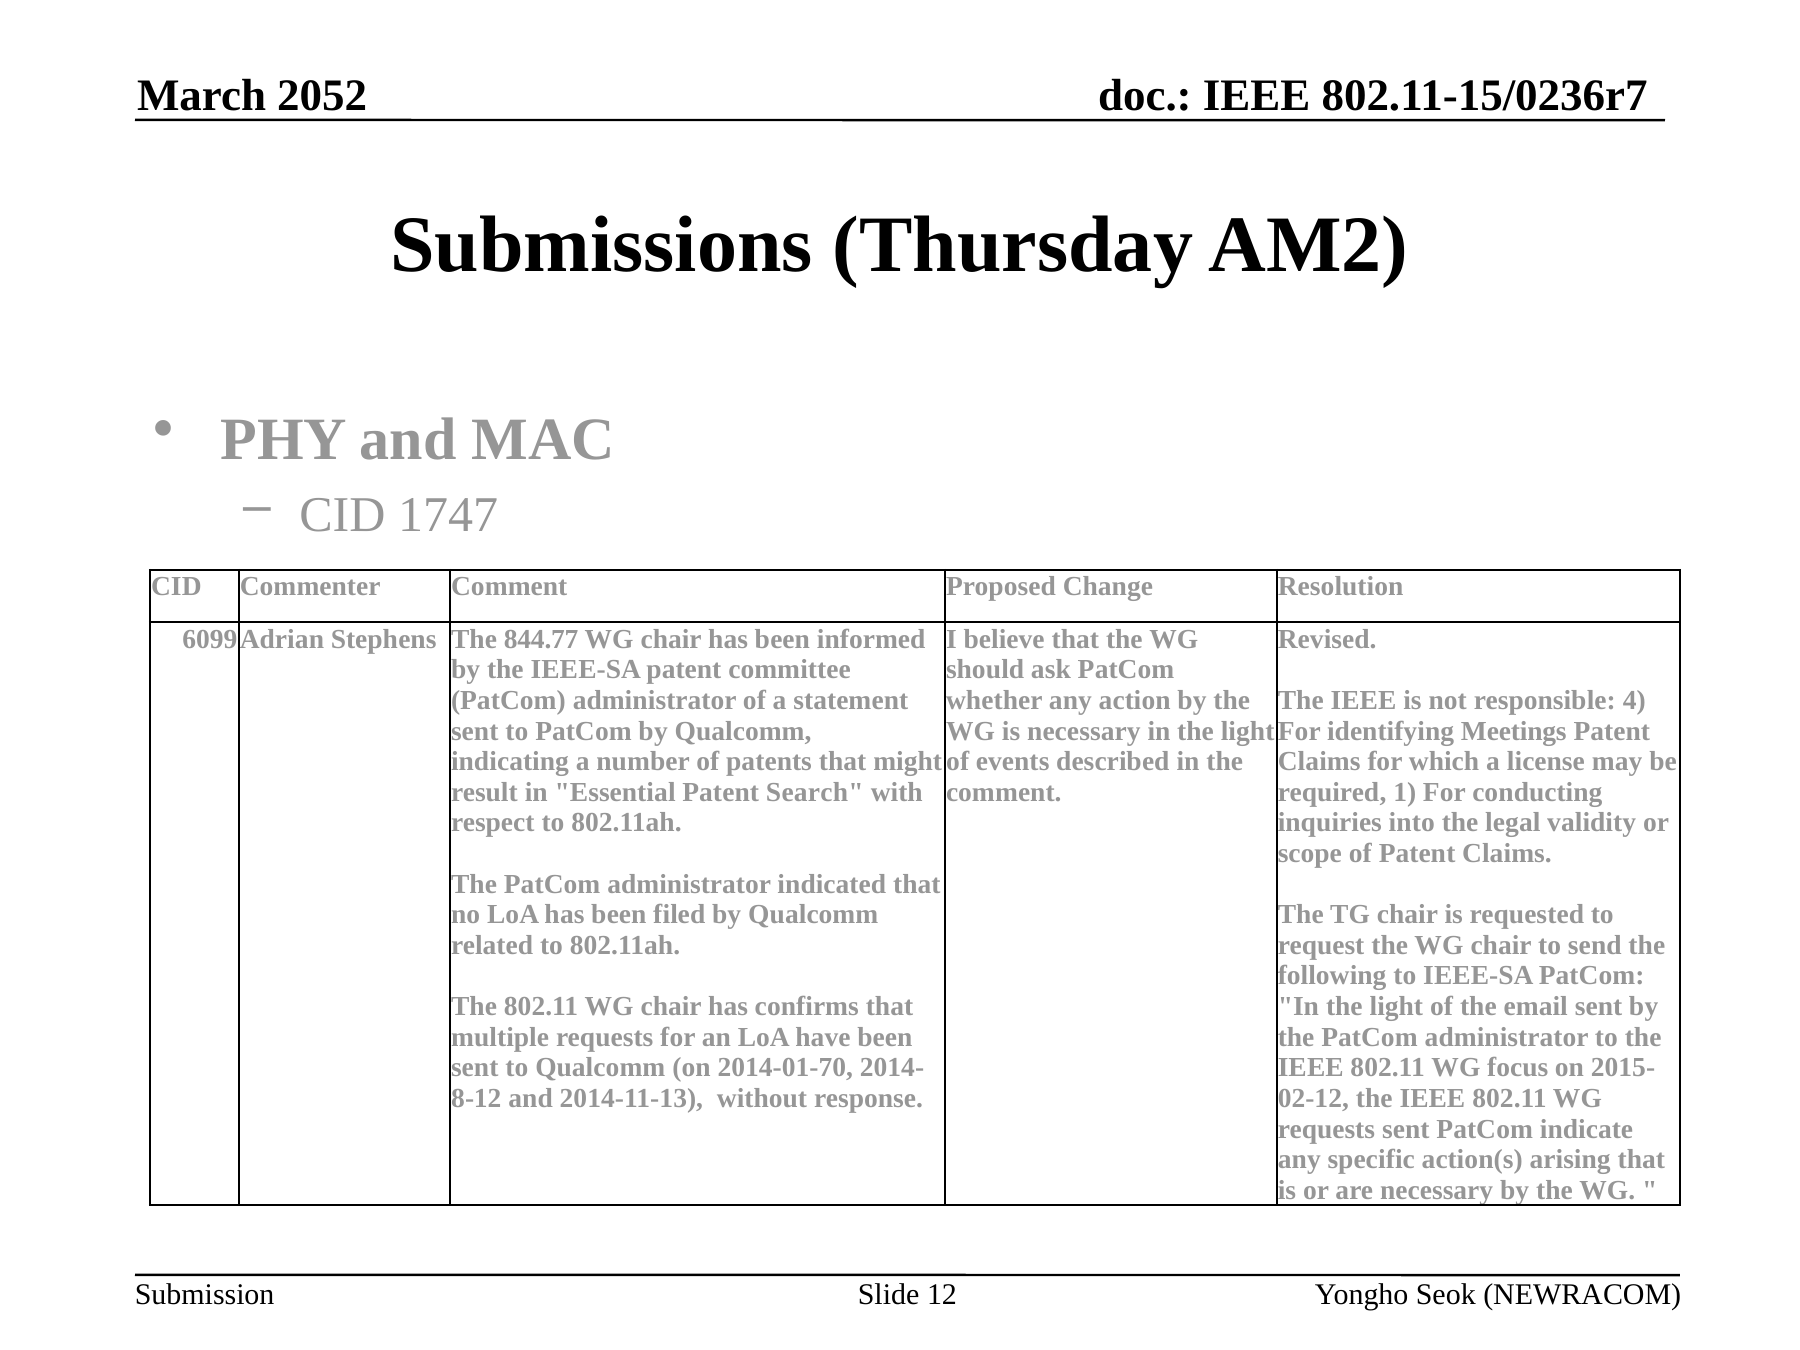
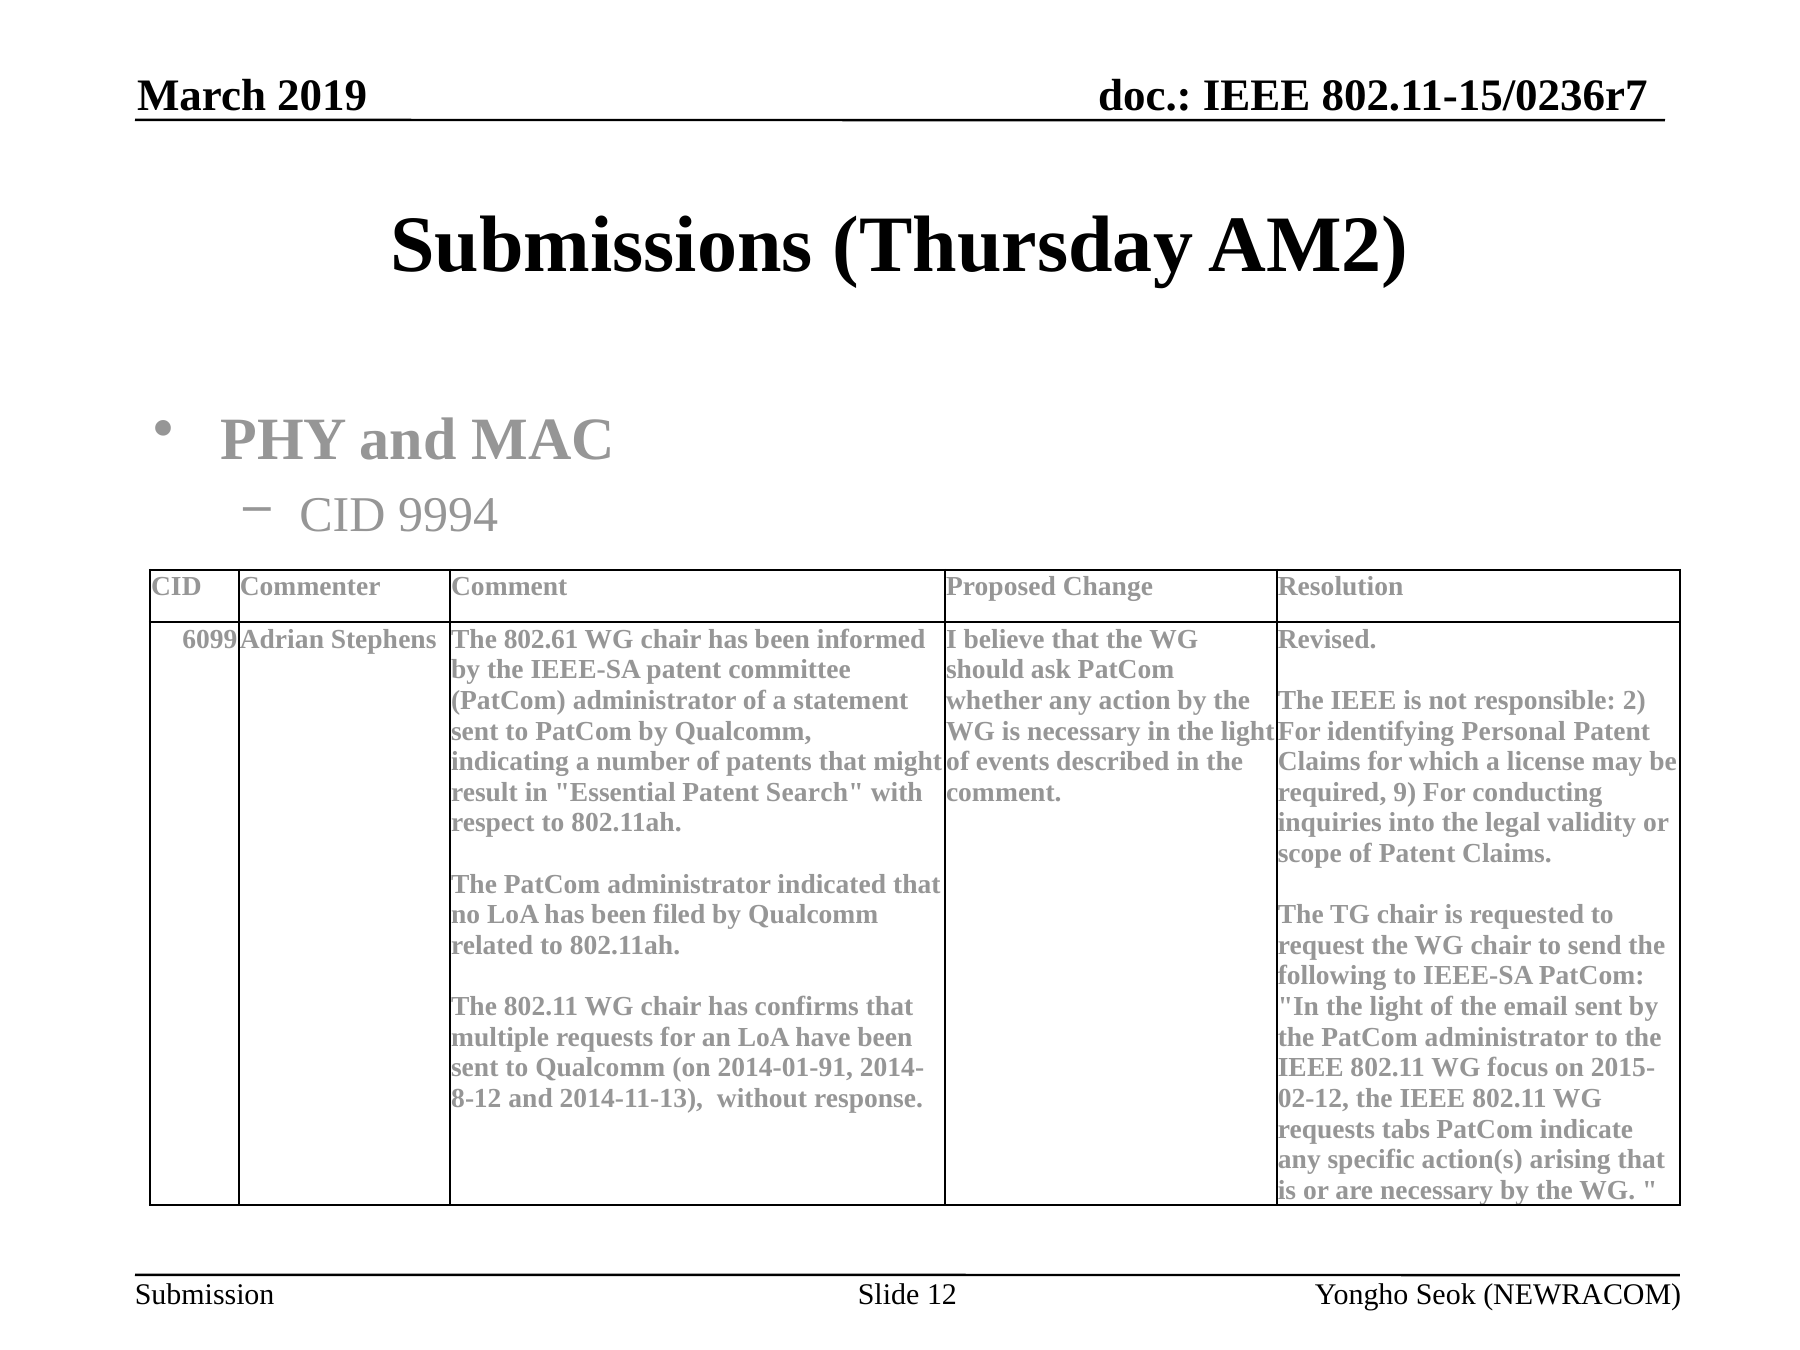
2052: 2052 -> 2019
1747: 1747 -> 9994
844.77: 844.77 -> 802.61
4: 4 -> 2
Meetings: Meetings -> Personal
1: 1 -> 9
2014-01-70: 2014-01-70 -> 2014-01-91
requests sent: sent -> tabs
